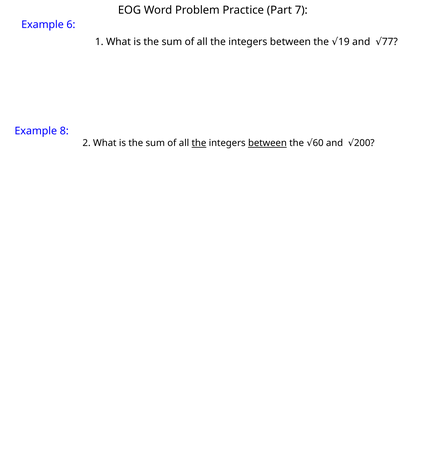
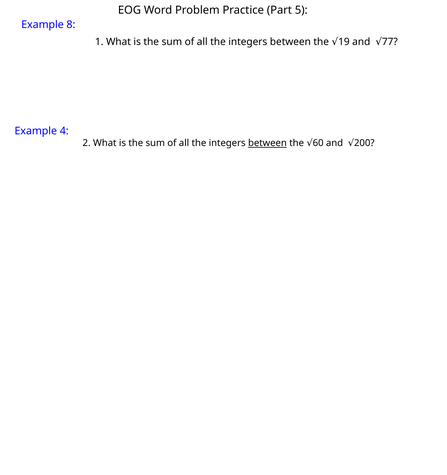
7: 7 -> 5
6: 6 -> 8
8: 8 -> 4
the at (199, 143) underline: present -> none
